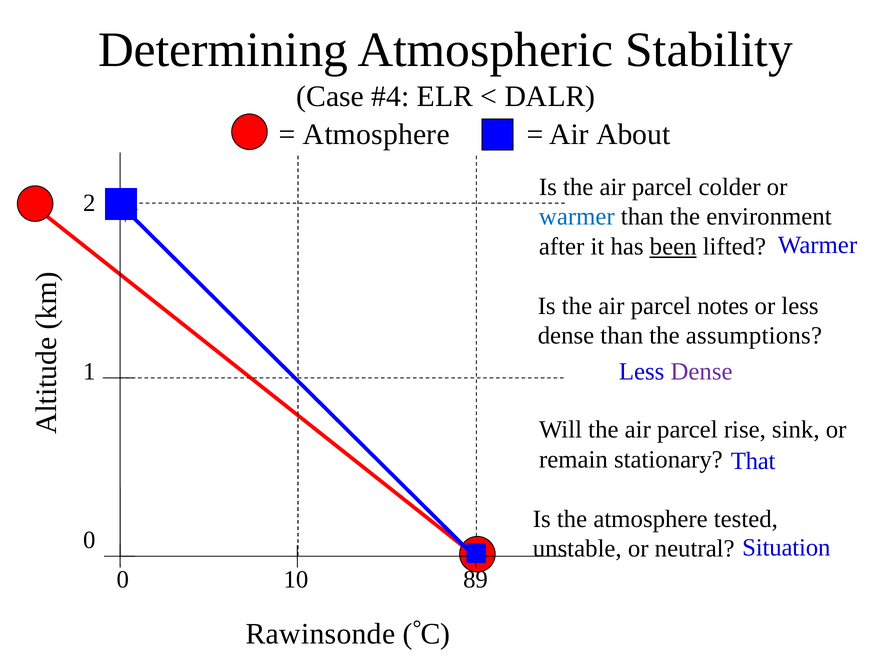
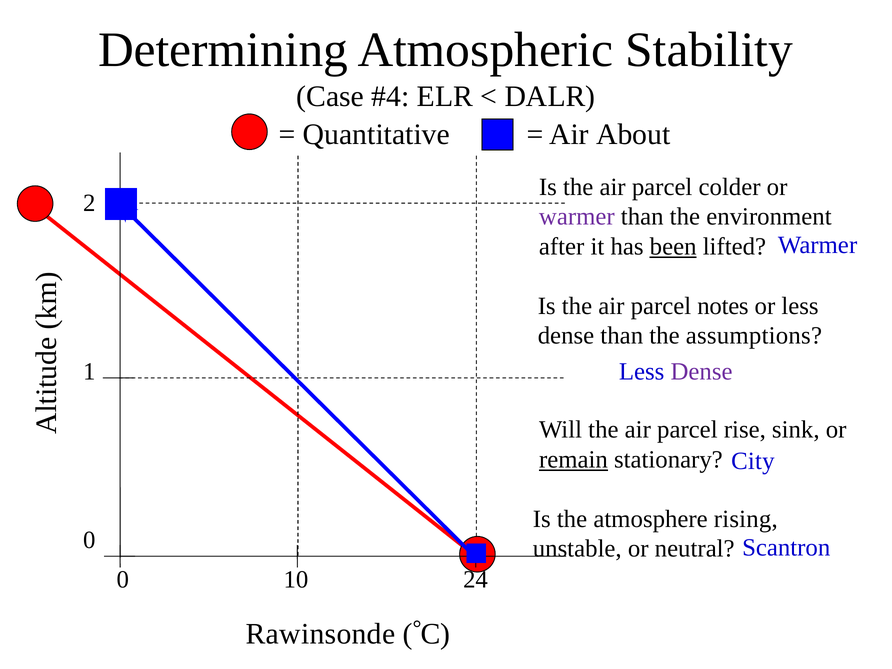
Atmosphere at (376, 135): Atmosphere -> Quantitative
warmer at (577, 217) colour: blue -> purple
remain underline: none -> present
That: That -> City
tested: tested -> rising
Situation: Situation -> Scantron
89: 89 -> 24
